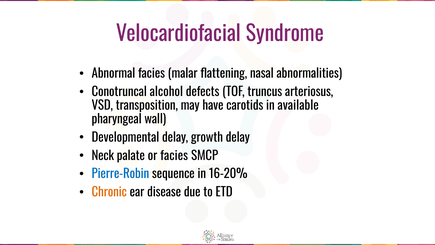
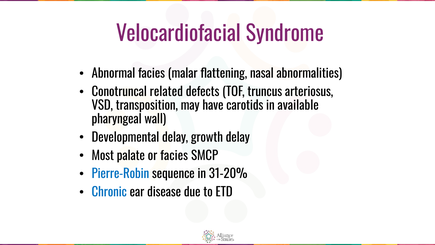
alcohol: alcohol -> related
Neck: Neck -> Most
16-20%: 16-20% -> 31-20%
Chronic colour: orange -> blue
